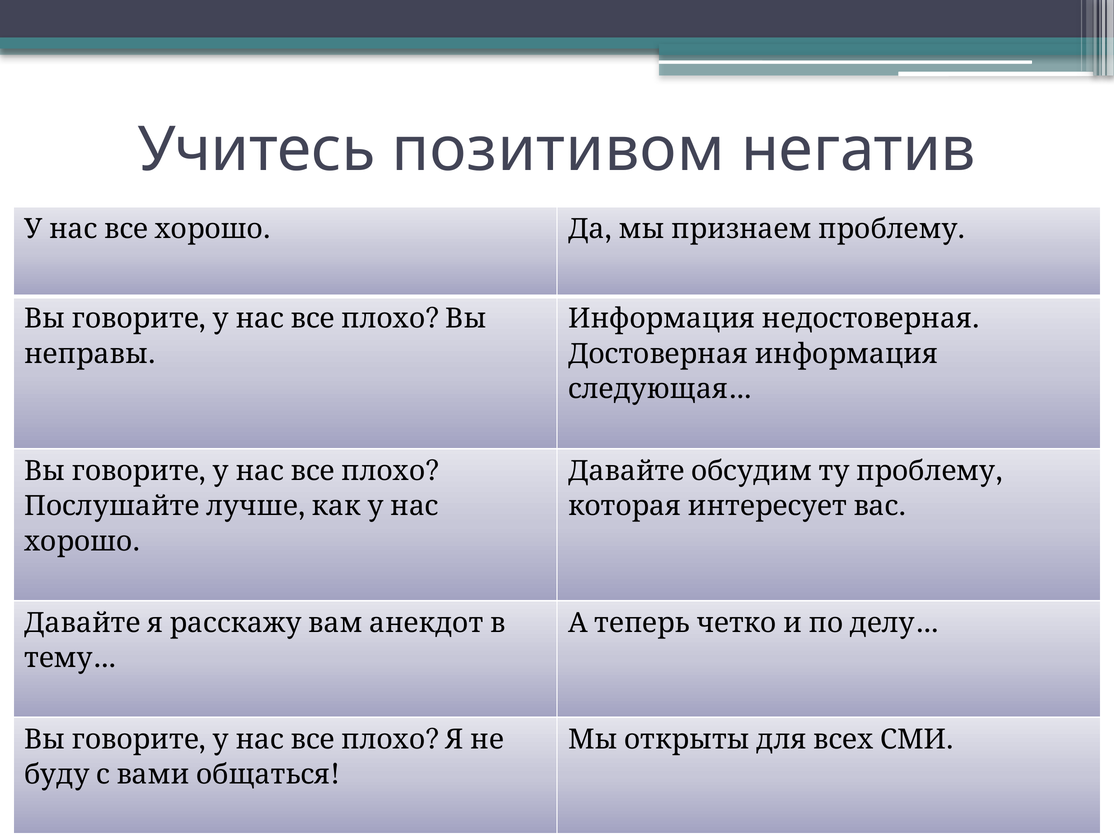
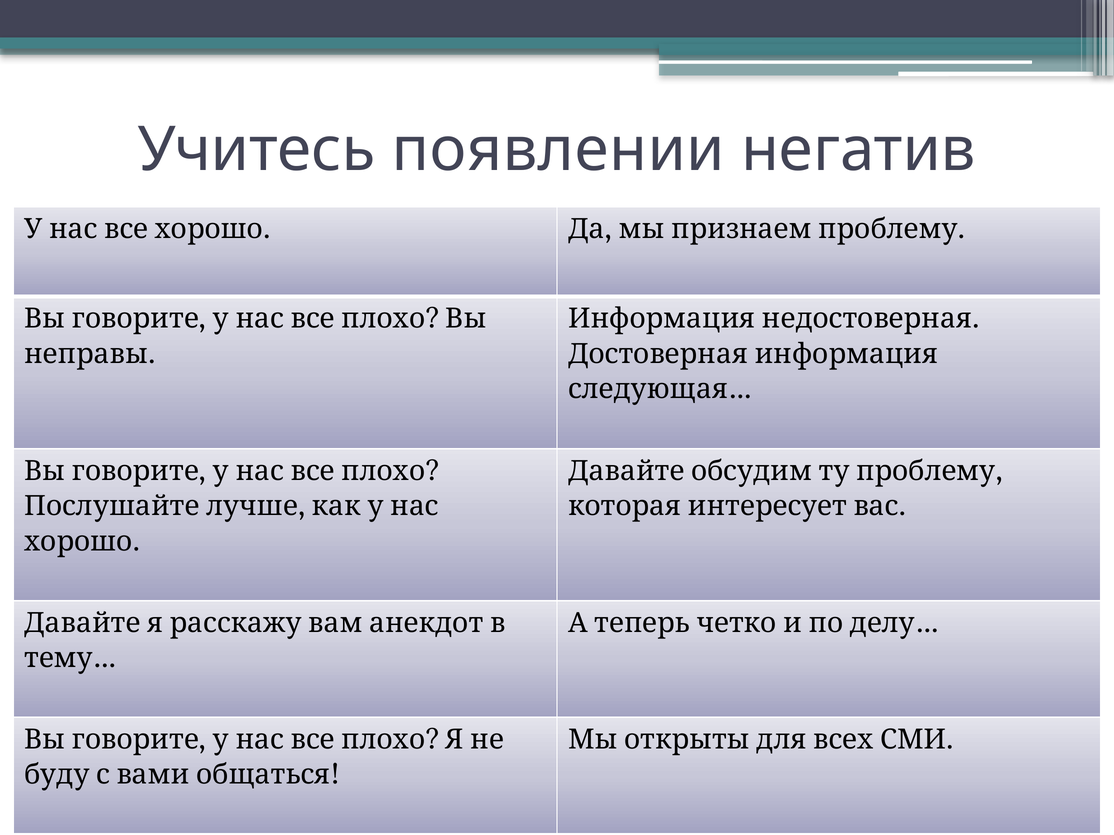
позитивом: позитивом -> появлении
